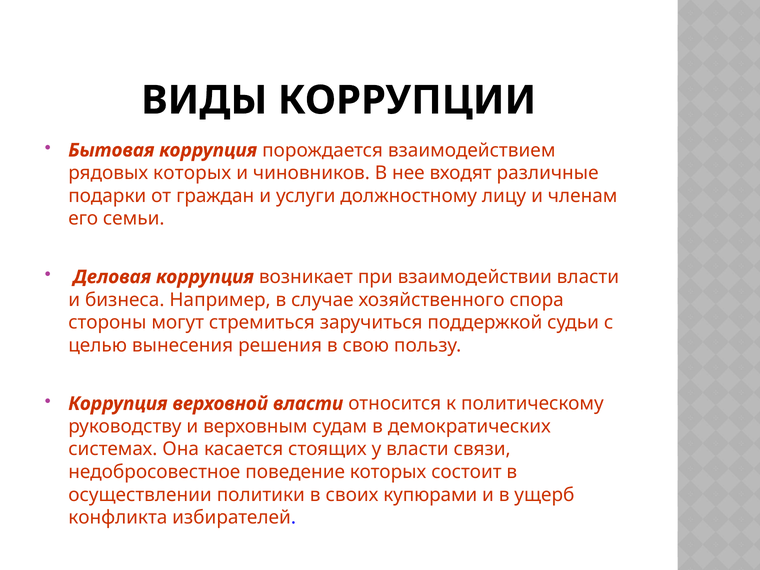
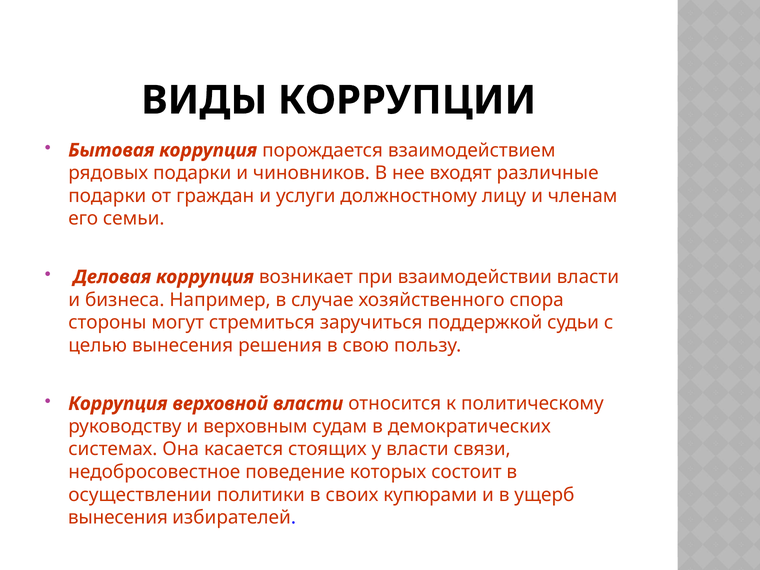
рядовых которых: которых -> подарки
конфликта at (118, 518): конфликта -> вынесения
